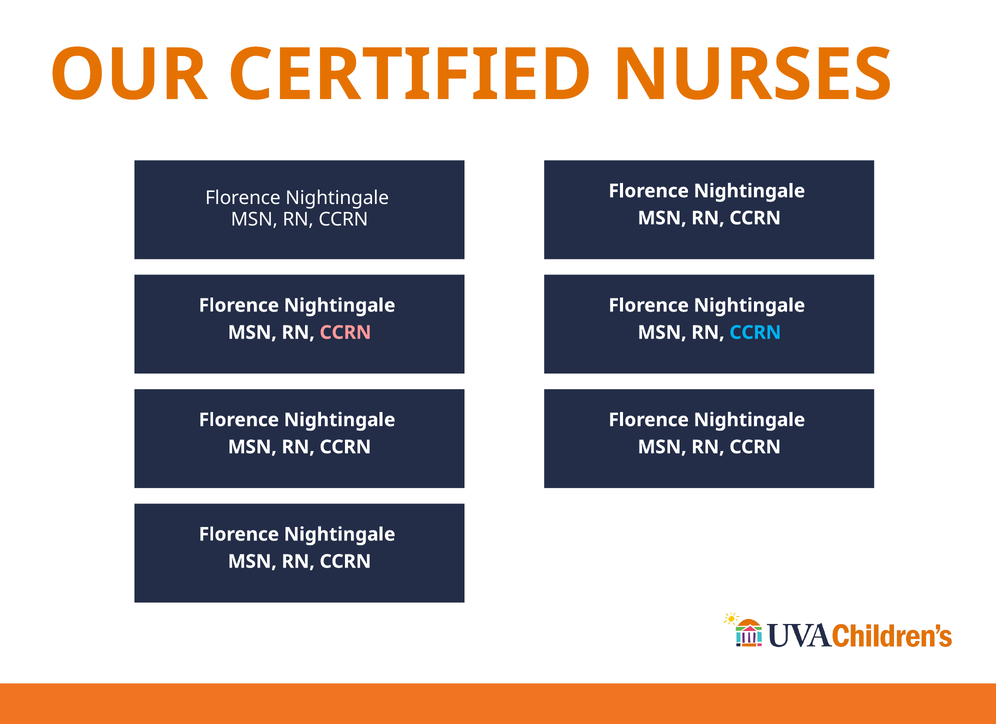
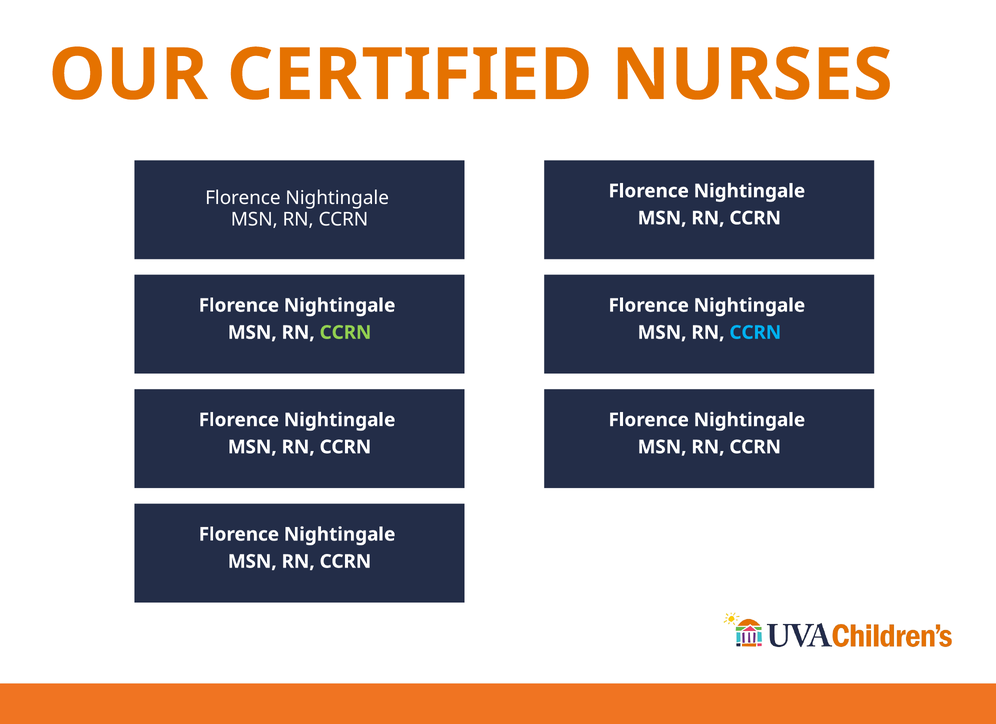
CCRN at (345, 333) colour: pink -> light green
